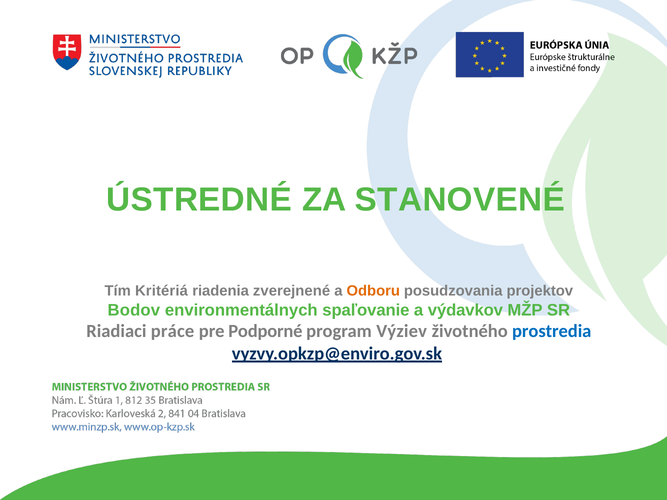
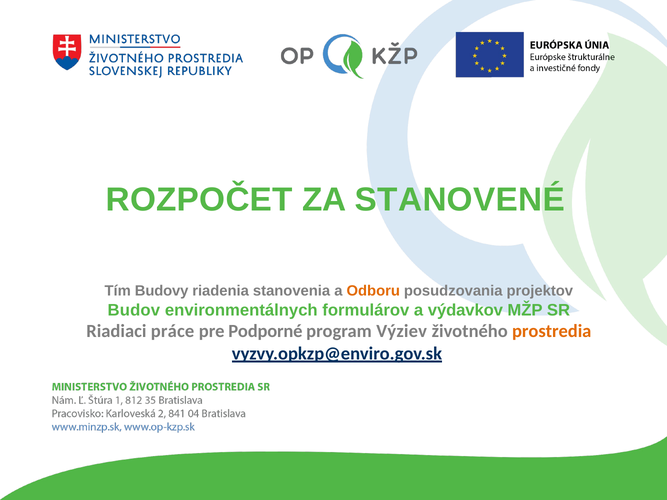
ÚSTREDNÉ: ÚSTREDNÉ -> ROZPOČET
Kritériá: Kritériá -> Budovy
zverejnené: zverejnené -> stanovenia
Bodov: Bodov -> Budov
spaľovanie: spaľovanie -> formulárov
prostredia colour: blue -> orange
